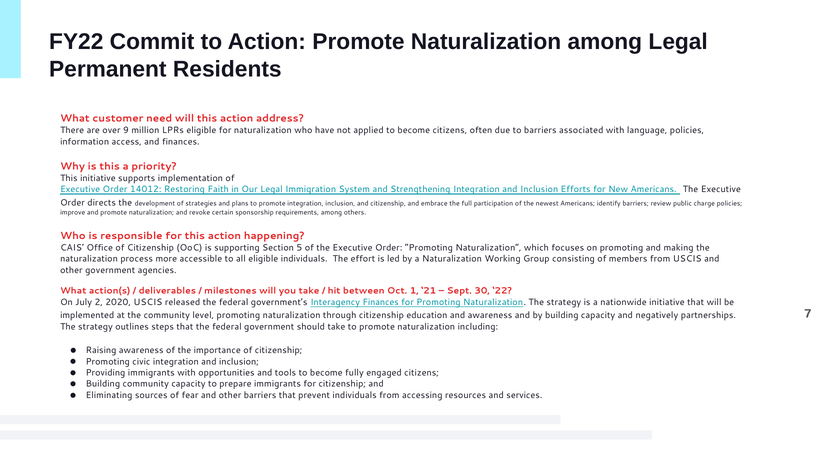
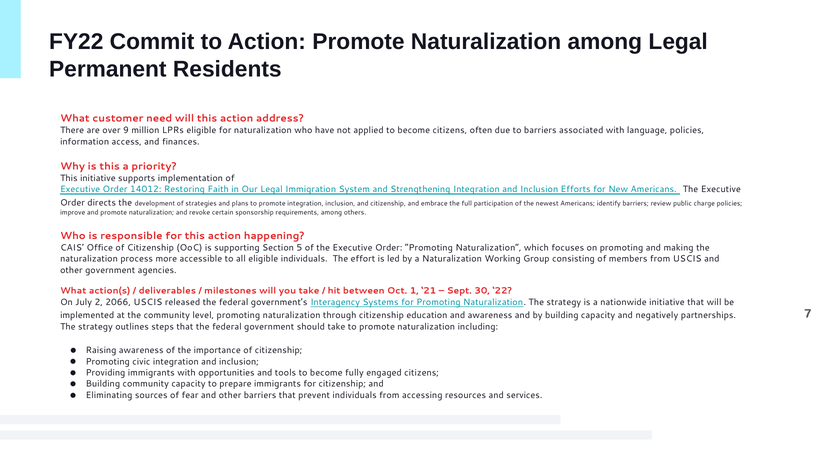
2020: 2020 -> 2066
Interagency Finances: Finances -> Systems
